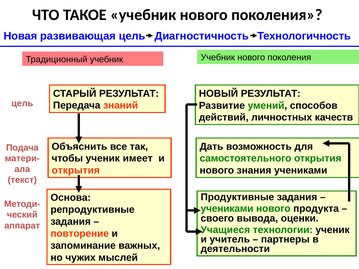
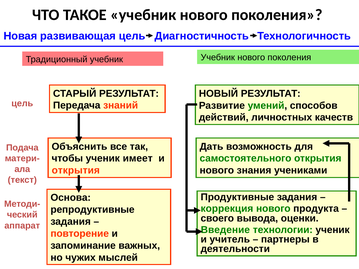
учениками at (227, 209): учениками -> коррекция
Учащиеся: Учащиеся -> Введение
